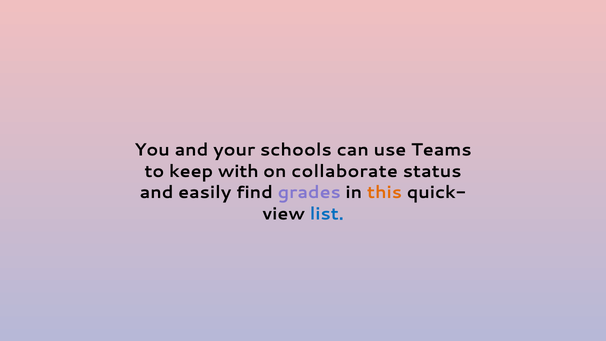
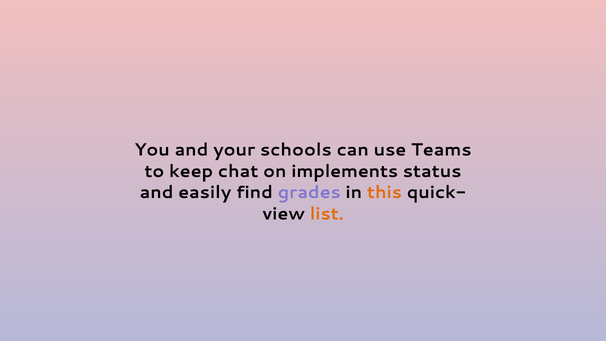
with: with -> chat
collaborate: collaborate -> implements
list colour: blue -> orange
